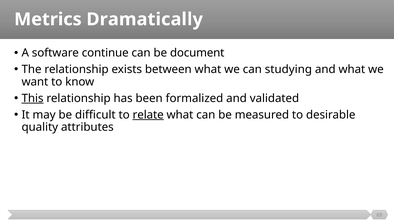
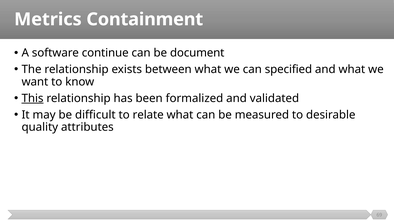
Dramatically: Dramatically -> Containment
studying: studying -> specified
relate underline: present -> none
